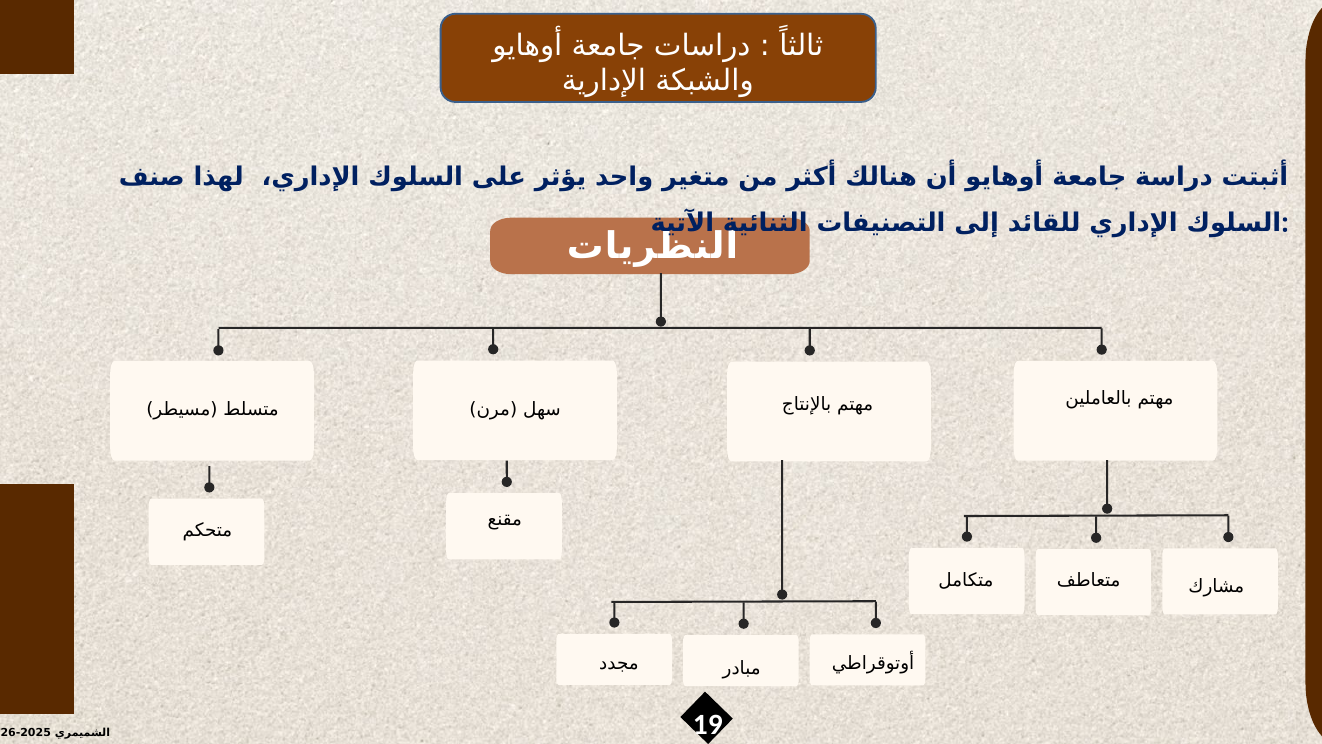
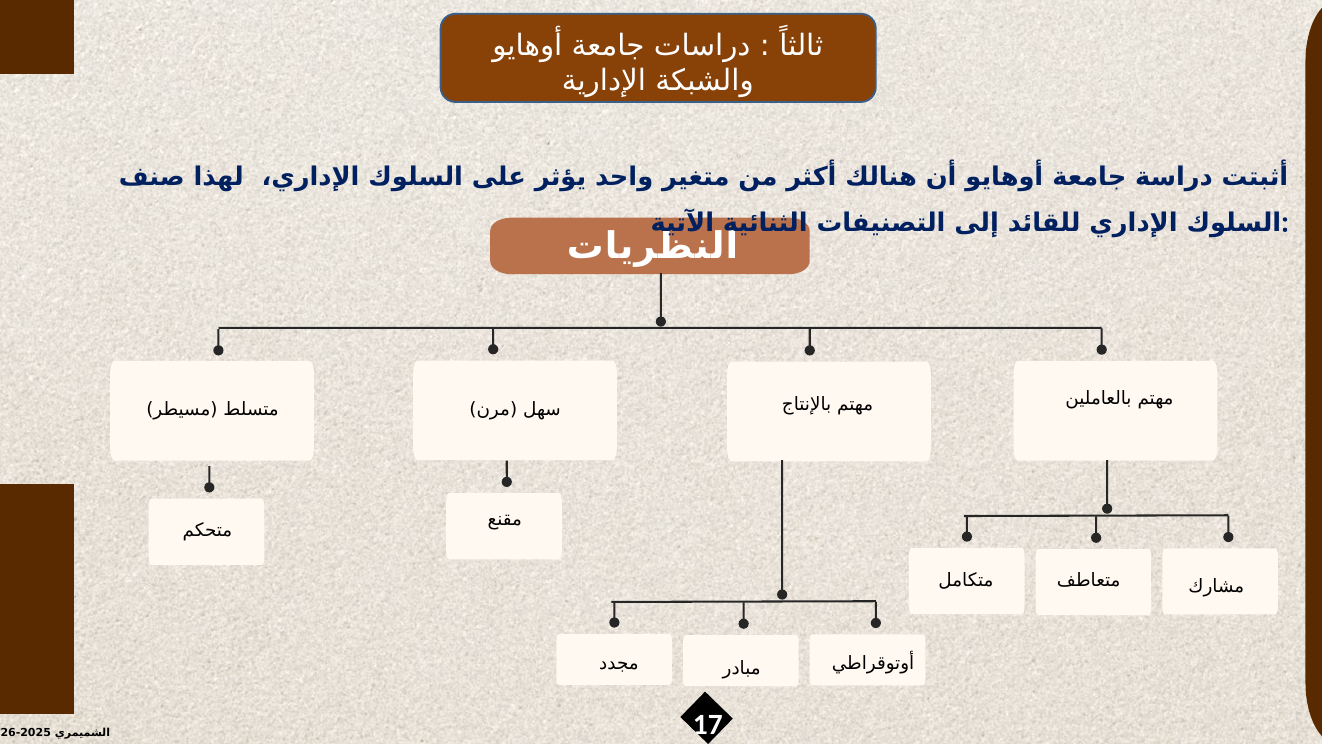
19: 19 -> 17
